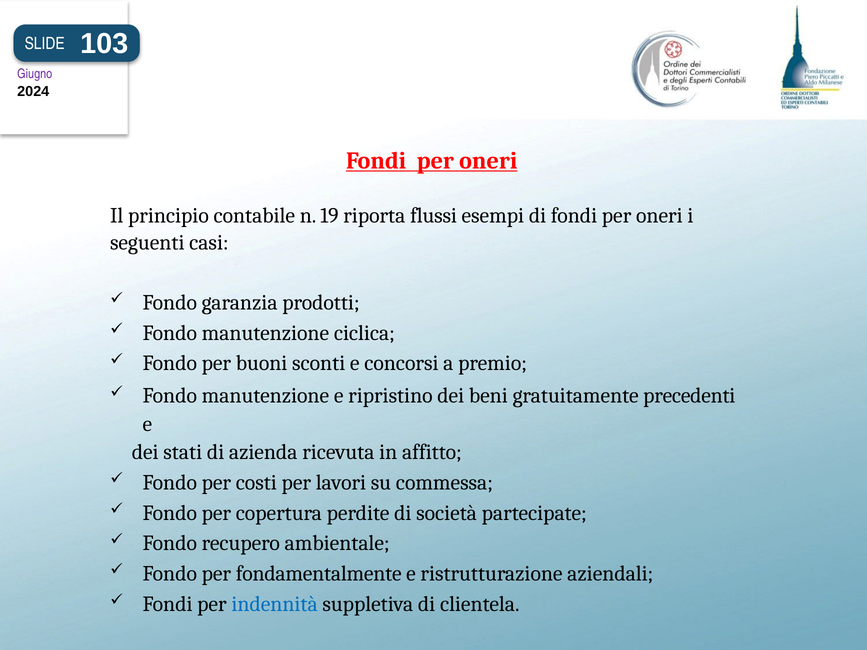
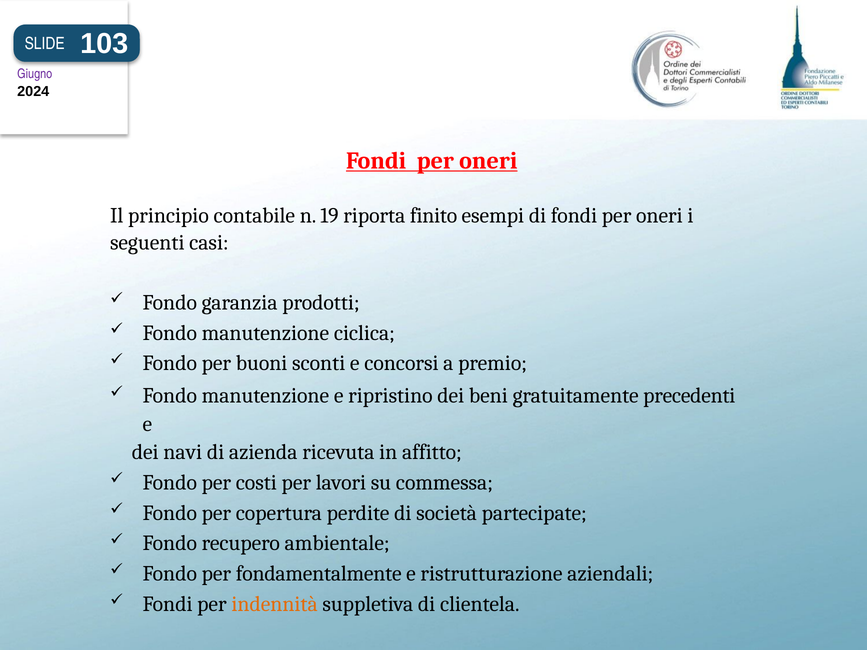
flussi: flussi -> finito
stati: stati -> navi
indennità colour: blue -> orange
